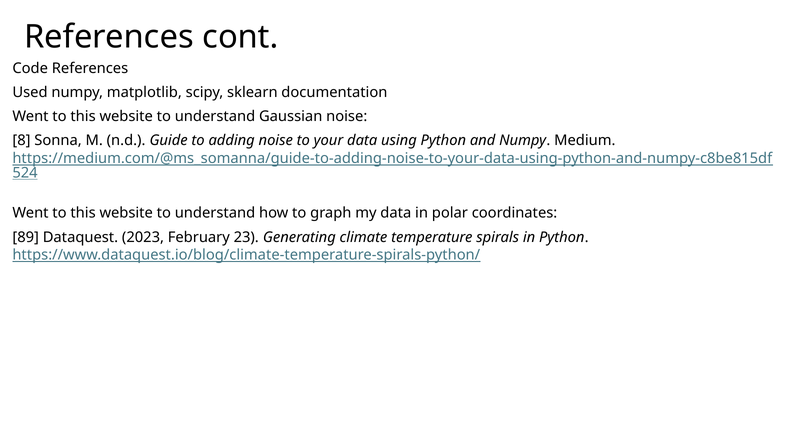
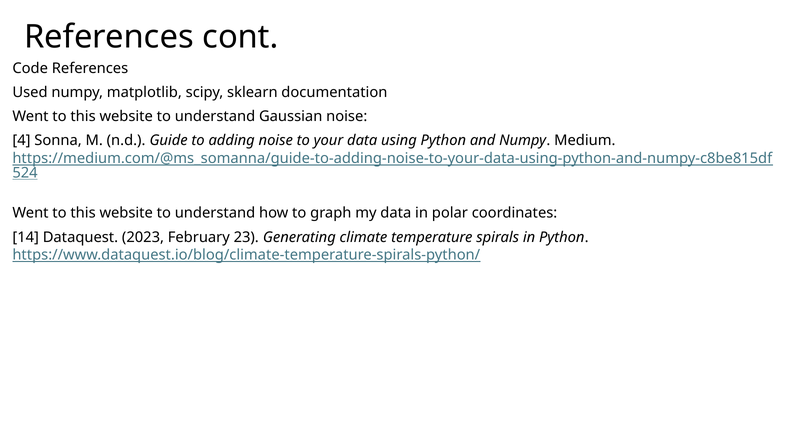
8: 8 -> 4
89: 89 -> 14
